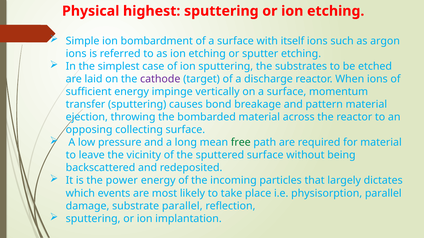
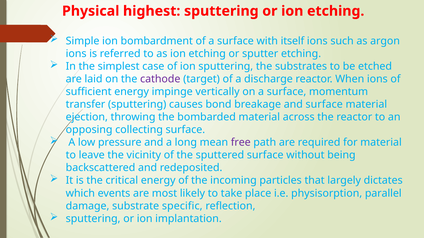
and pattern: pattern -> surface
free colour: green -> purple
power: power -> critical
substrate parallel: parallel -> specific
